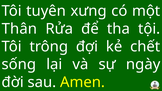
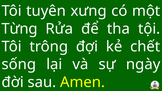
Thân: Thân -> Từng
